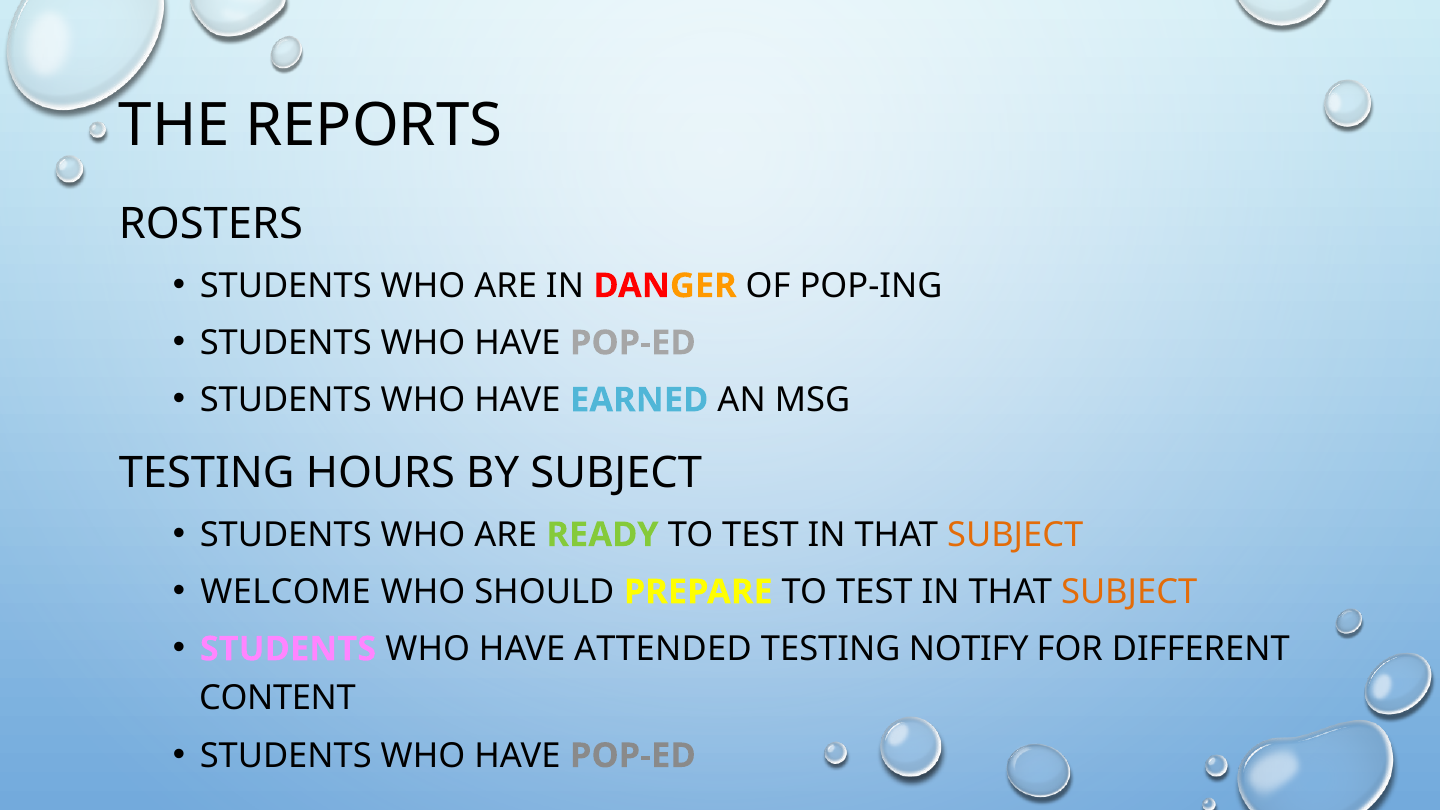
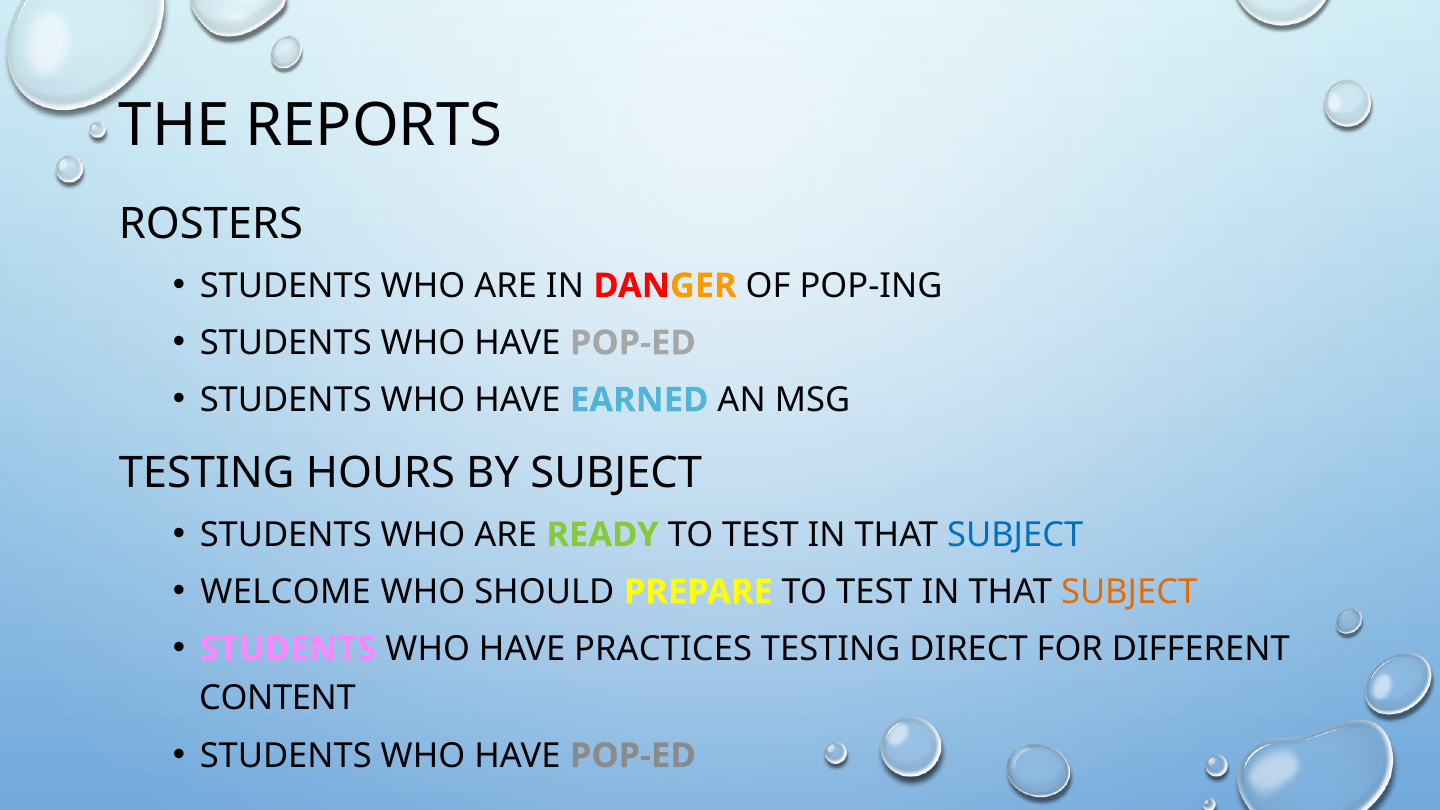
SUBJECT at (1015, 535) colour: orange -> blue
ATTENDED: ATTENDED -> PRACTICES
NOTIFY: NOTIFY -> DIRECT
